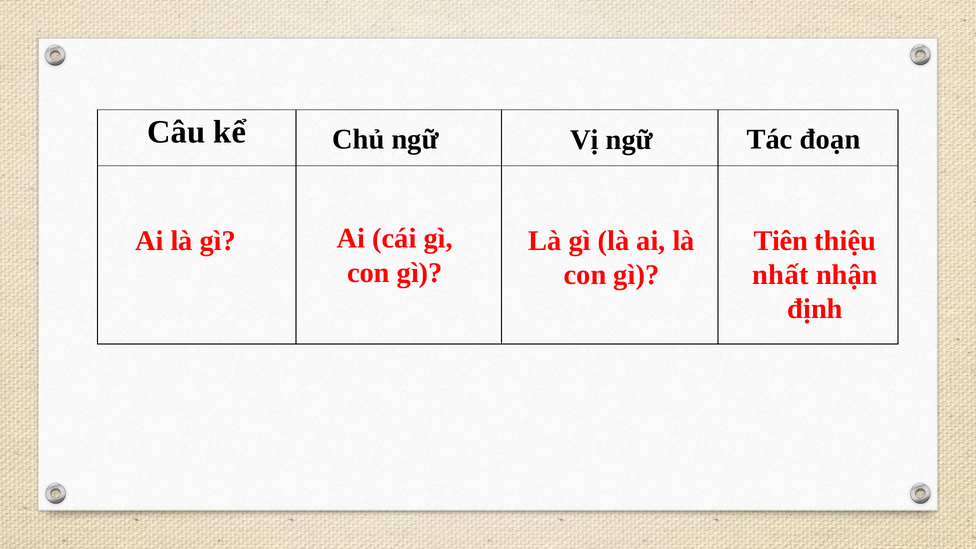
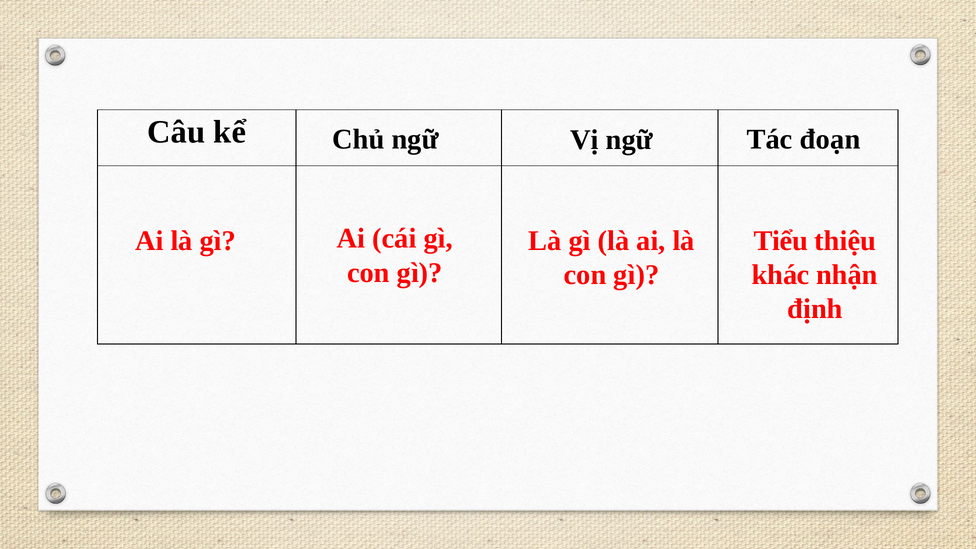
Tiên: Tiên -> Tiểu
nhất: nhất -> khác
